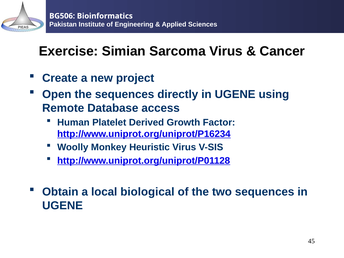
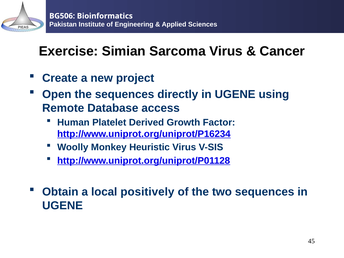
biological: biological -> positively
